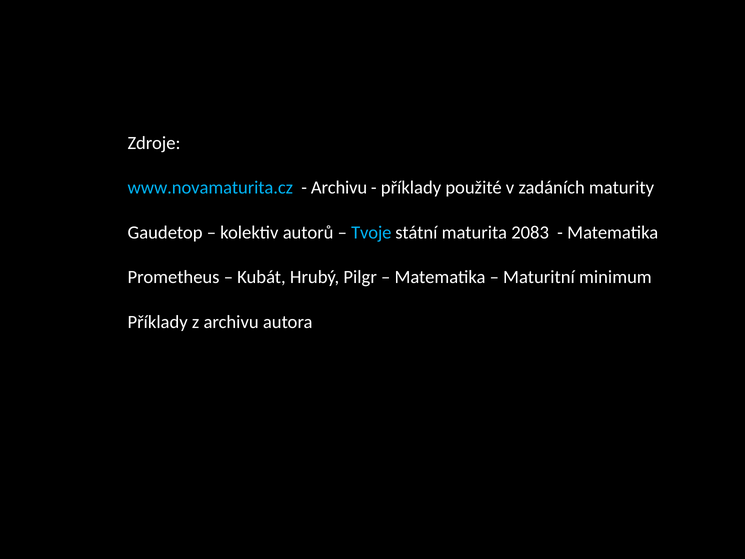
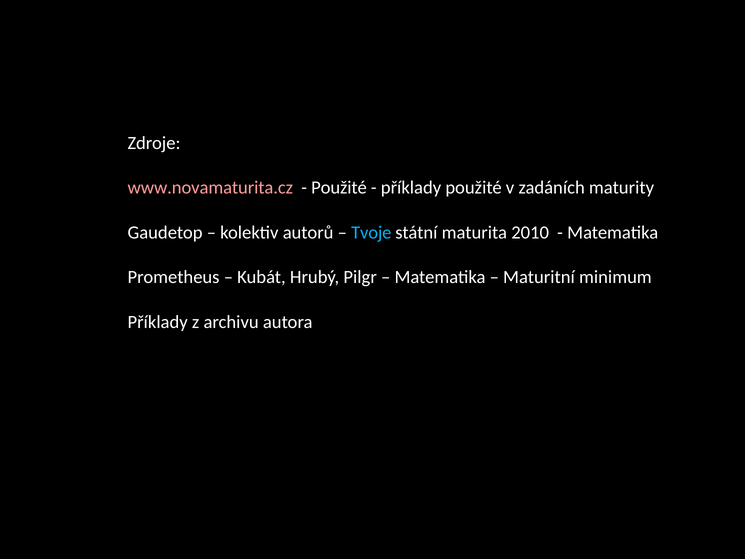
www.novamaturita.cz colour: light blue -> pink
Archivu at (339, 188): Archivu -> Použité
2083: 2083 -> 2010
